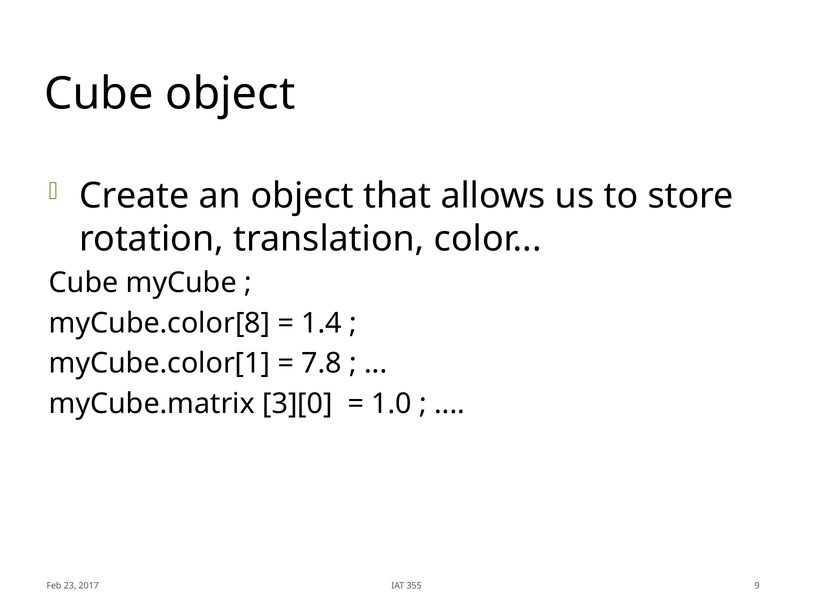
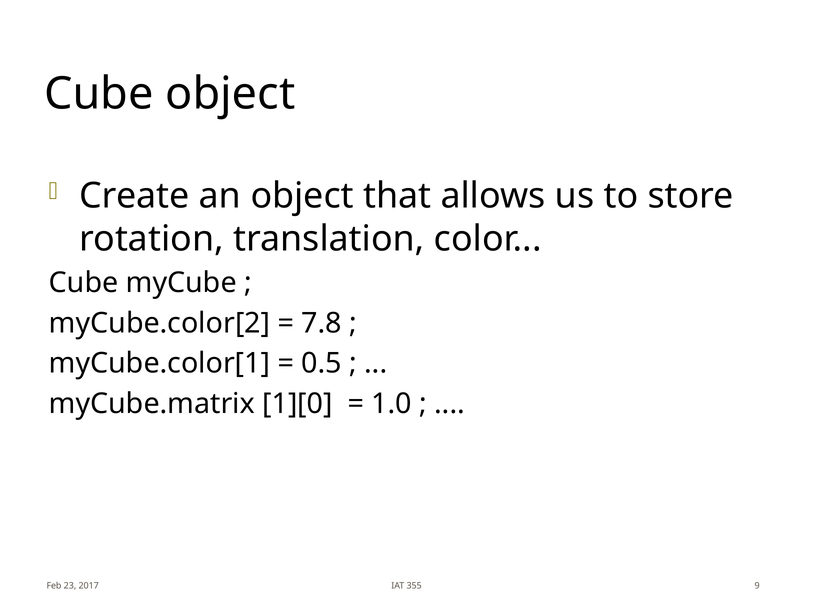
myCube.color[8: myCube.color[8 -> myCube.color[2
1.4: 1.4 -> 7.8
7.8: 7.8 -> 0.5
3][0: 3][0 -> 1][0
